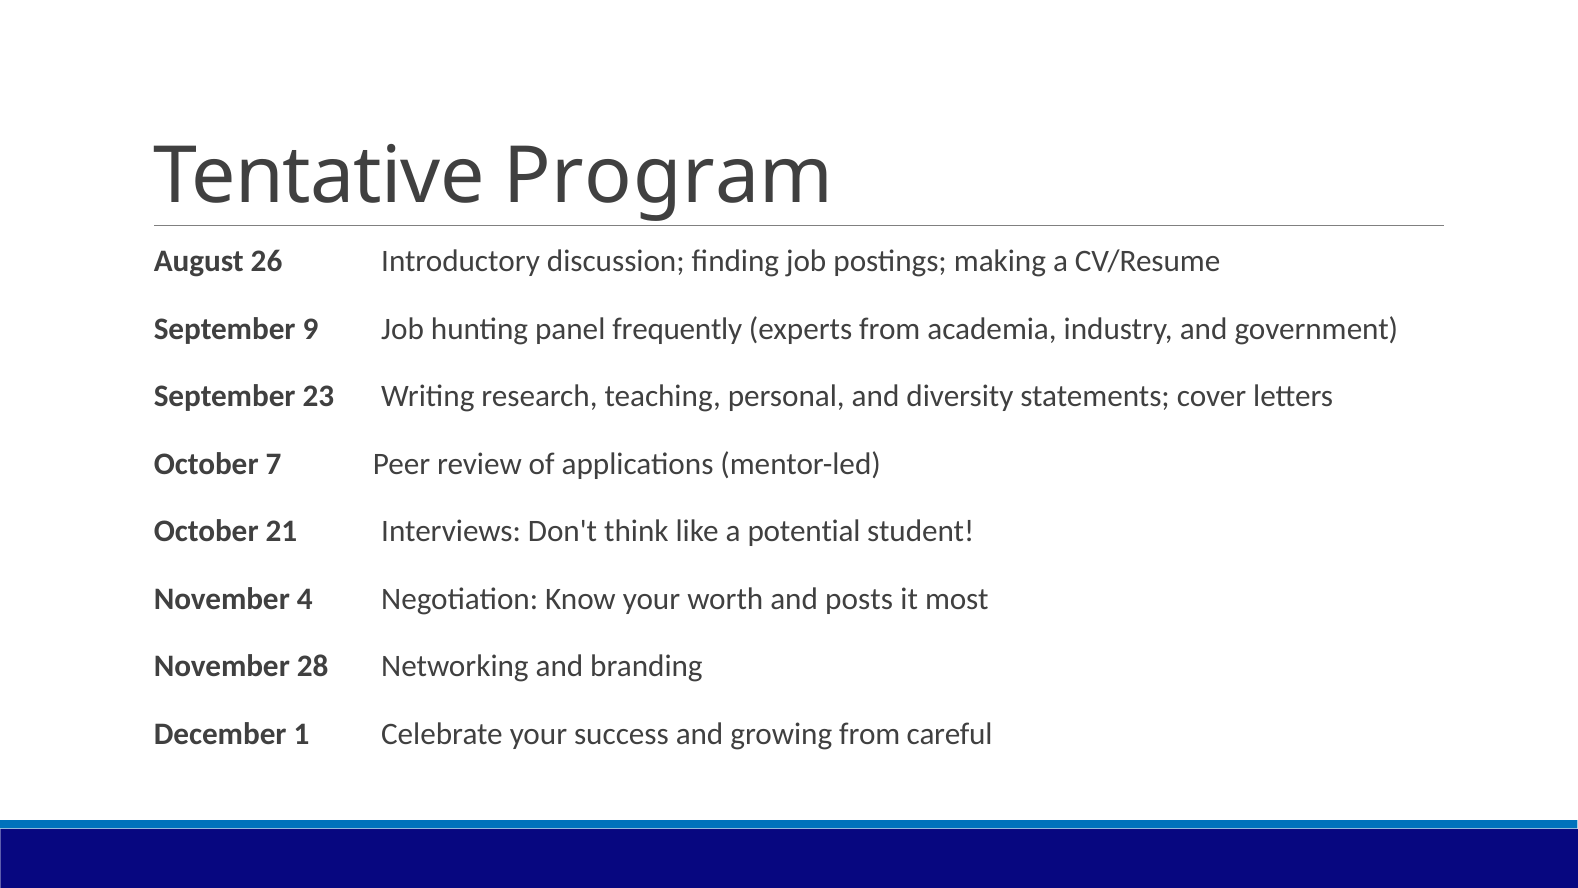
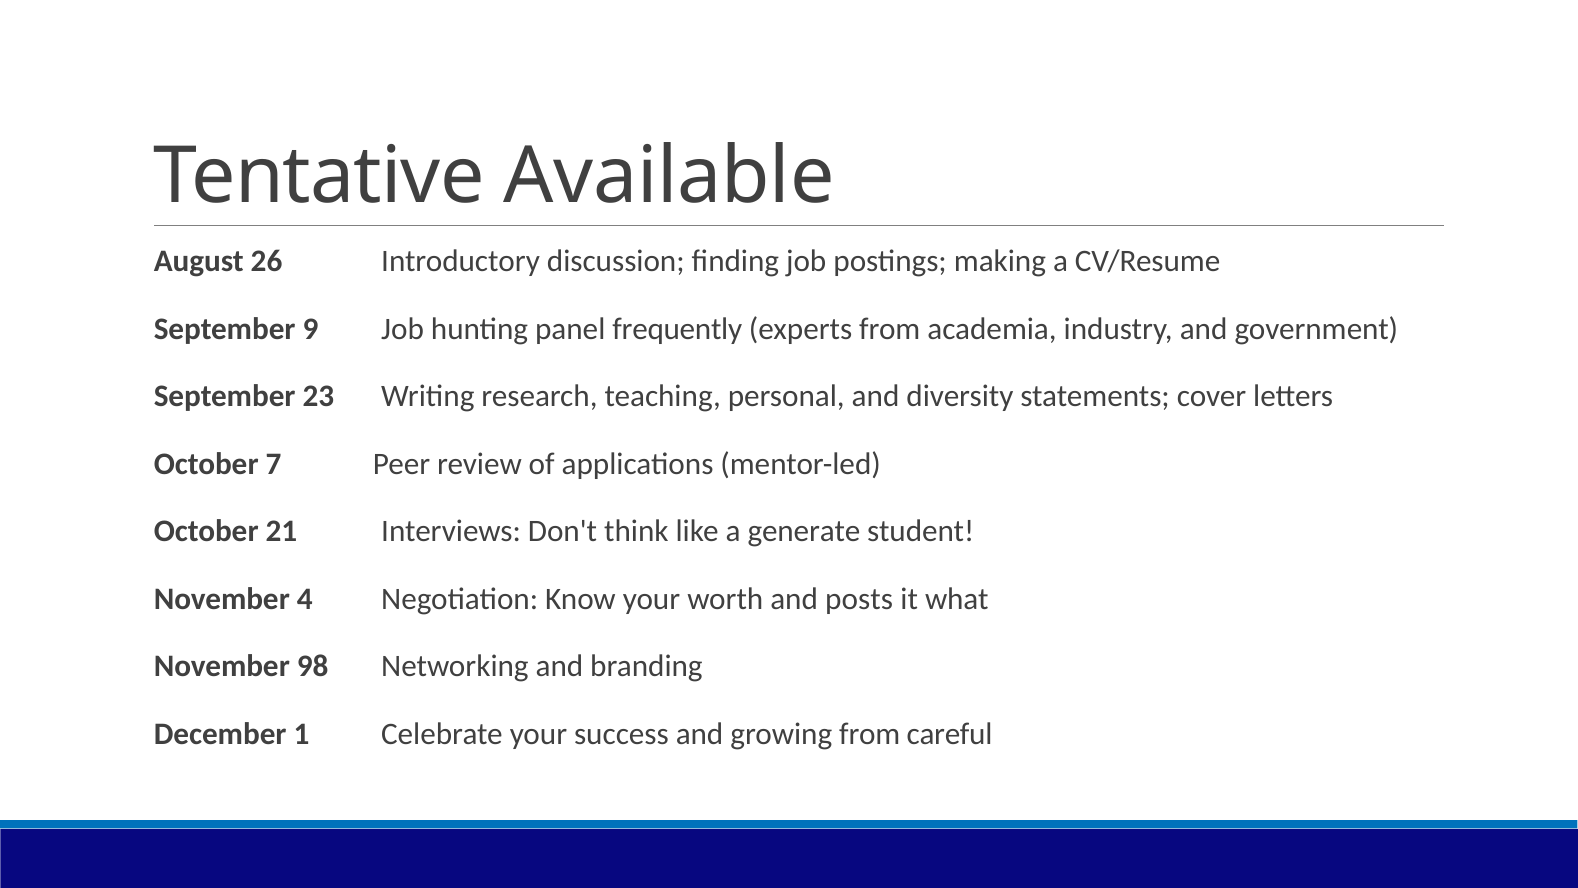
Program: Program -> Available
potential: potential -> generate
most: most -> what
28: 28 -> 98
